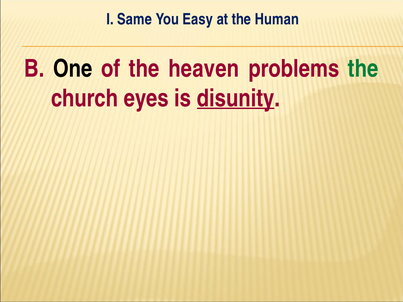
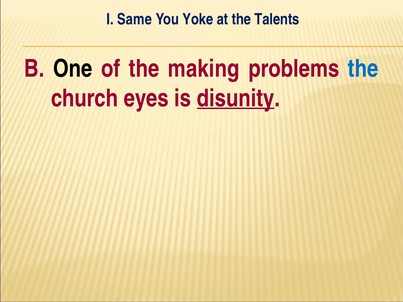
Easy: Easy -> Yoke
Human: Human -> Talents
heaven: heaven -> making
the at (363, 69) colour: green -> blue
